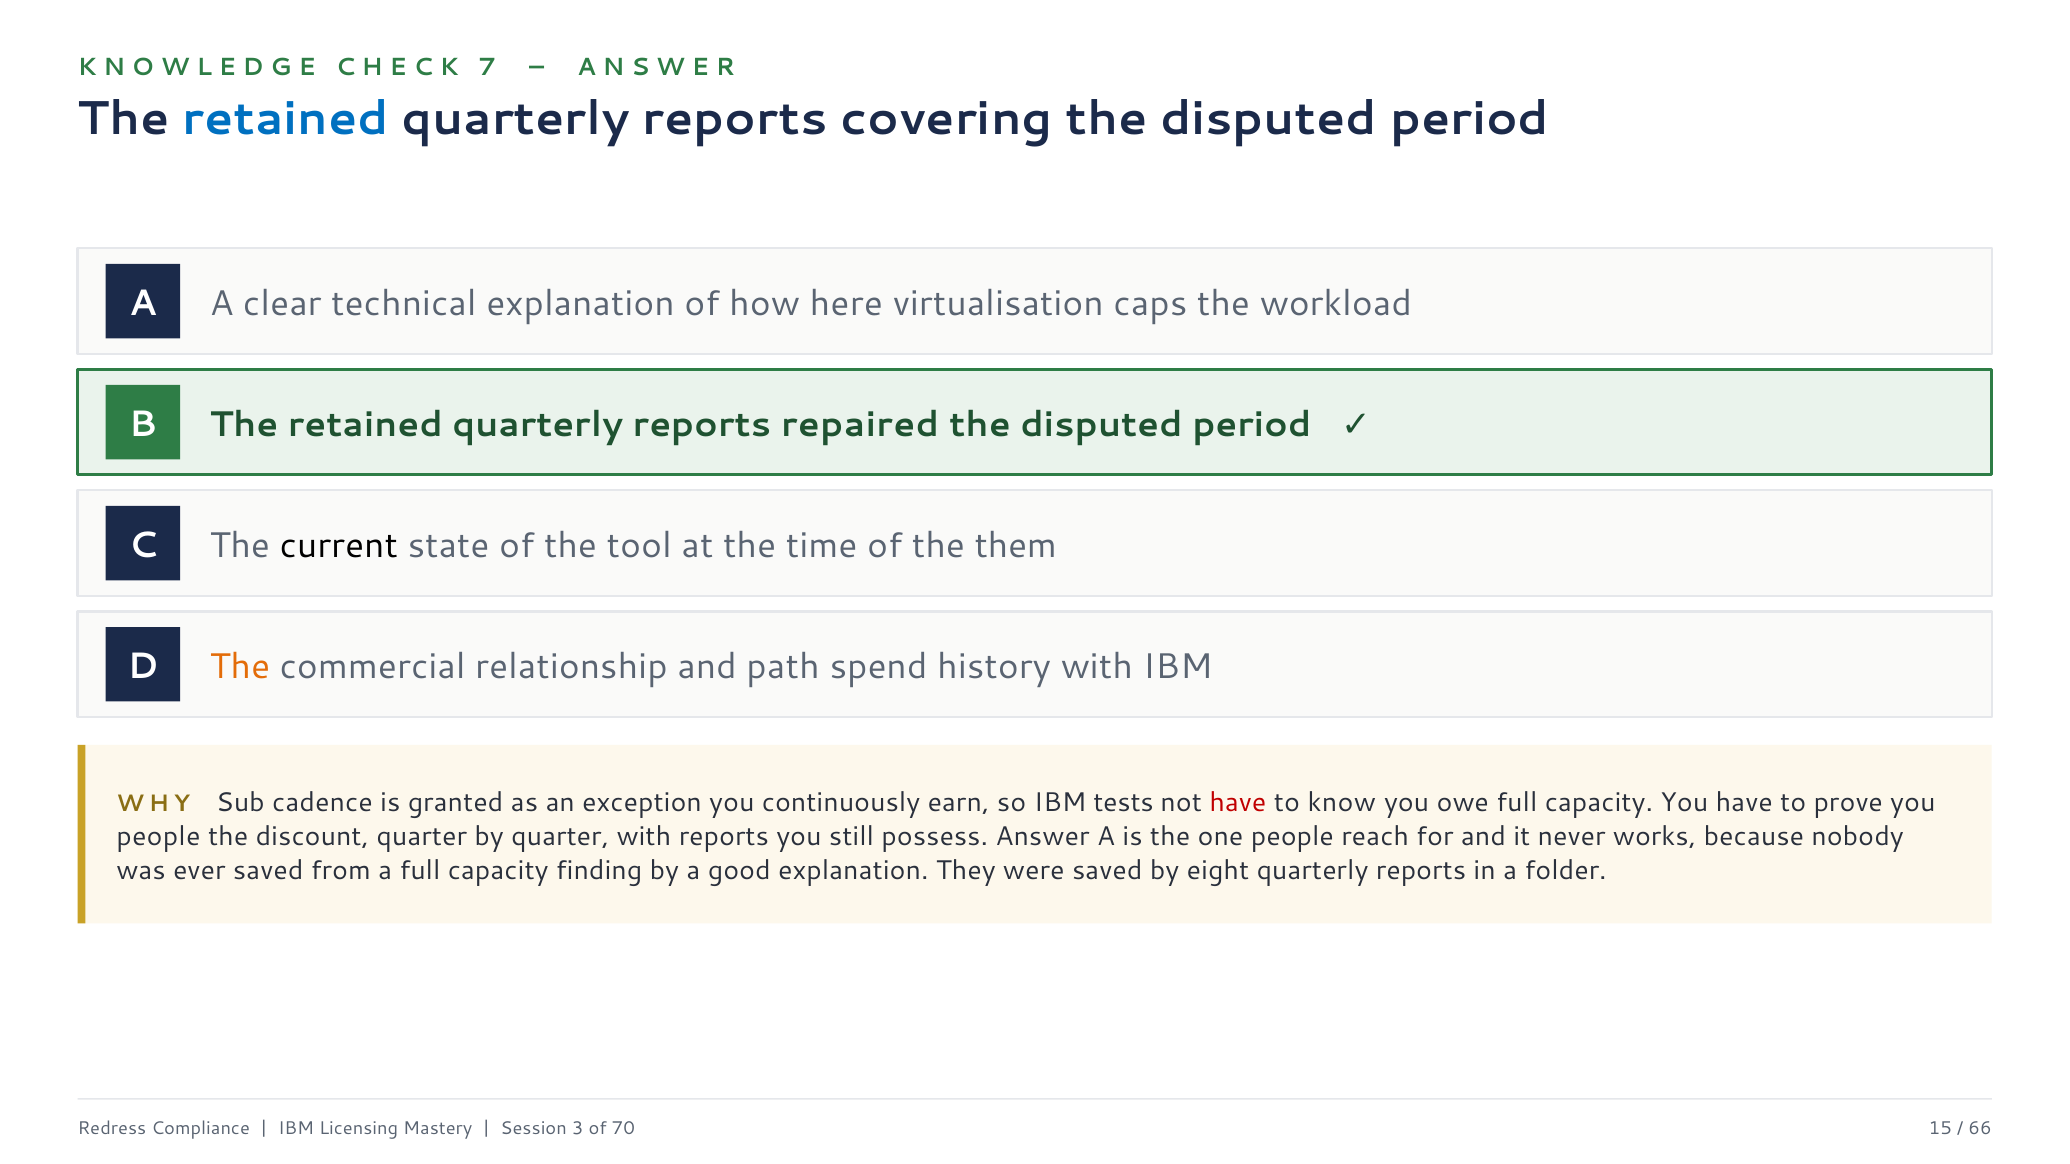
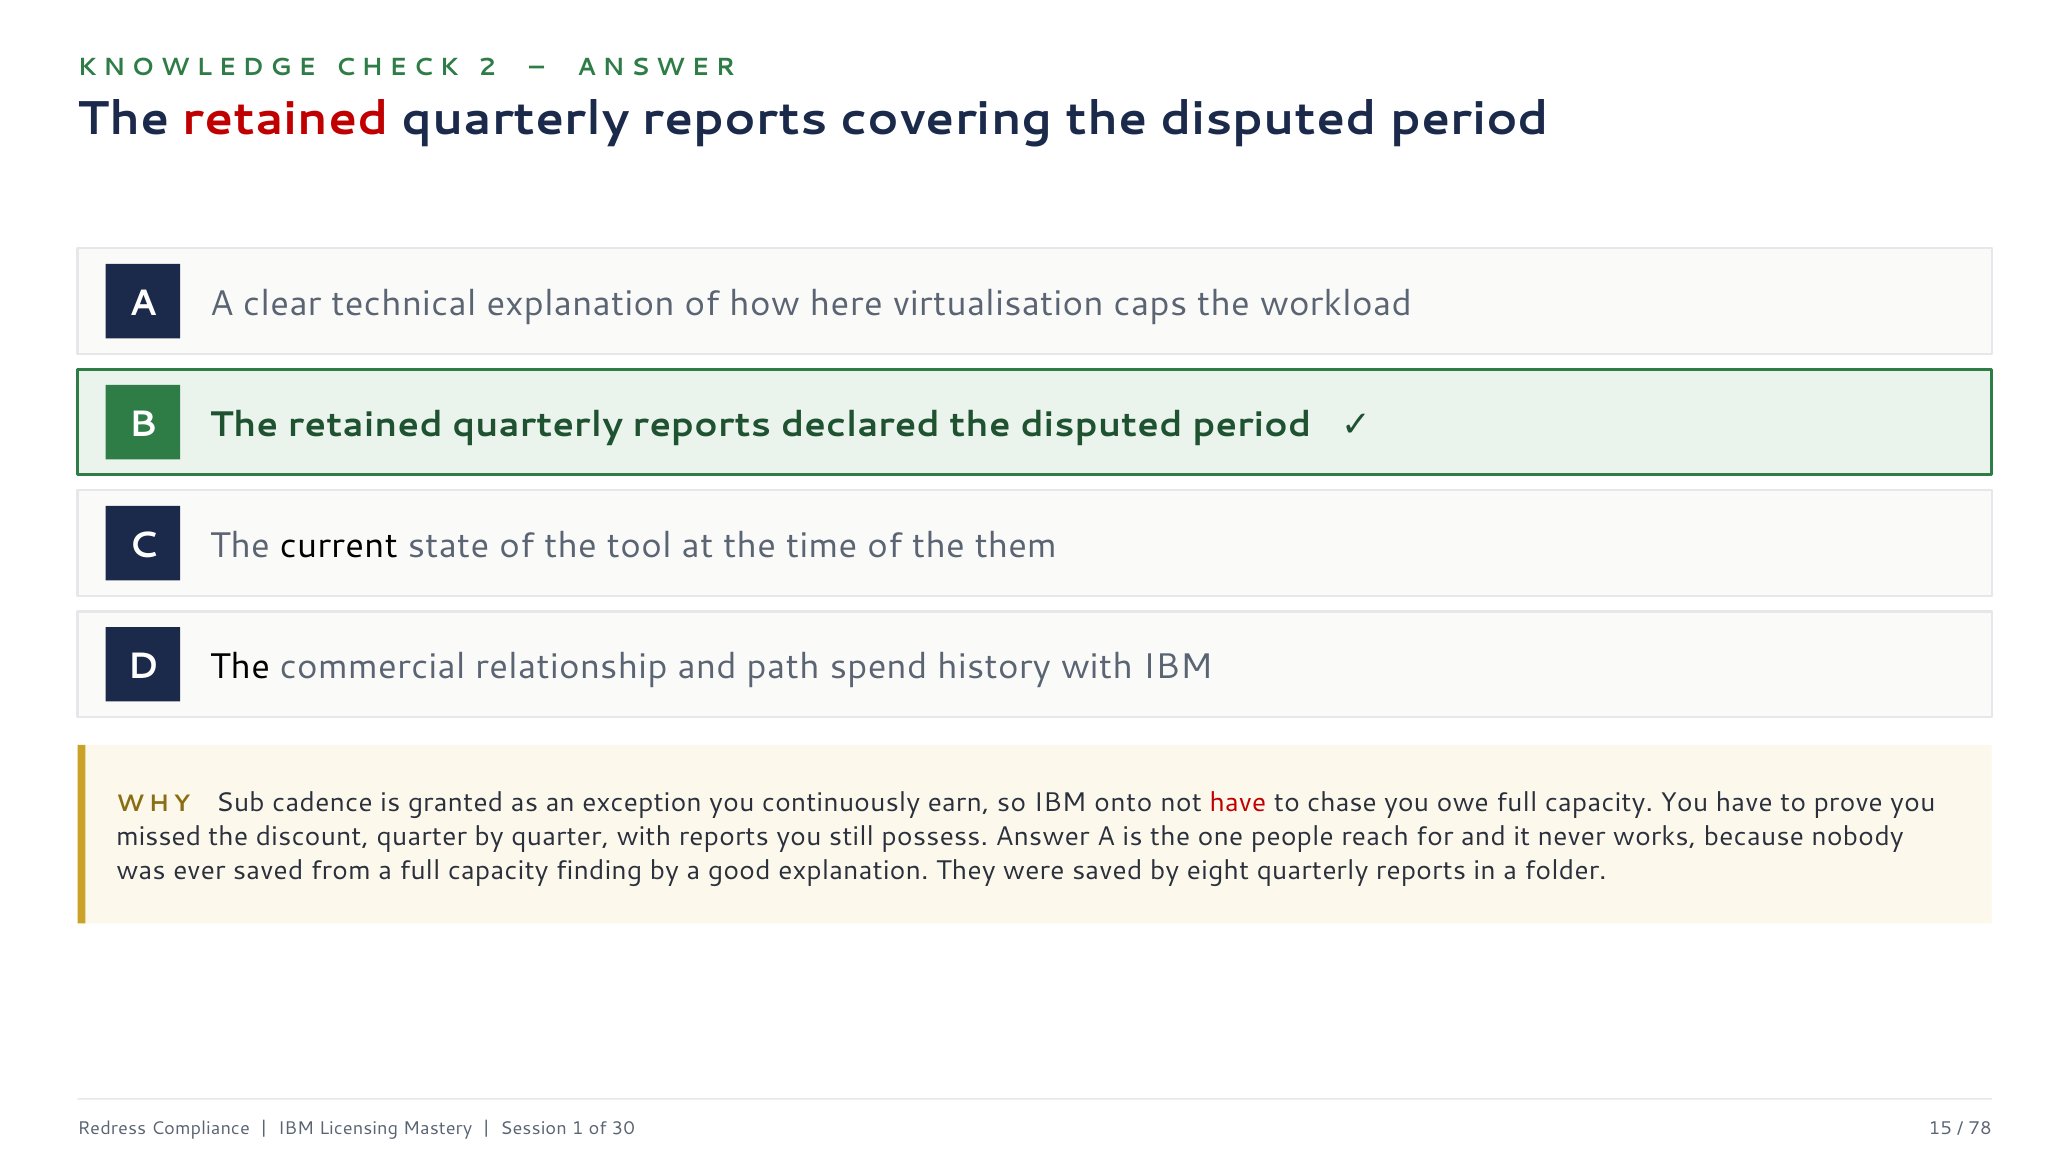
7: 7 -> 2
retained at (286, 119) colour: blue -> red
repaired: repaired -> declared
The at (240, 667) colour: orange -> black
tests: tests -> onto
know: know -> chase
people at (158, 837): people -> missed
3: 3 -> 1
70: 70 -> 30
66: 66 -> 78
